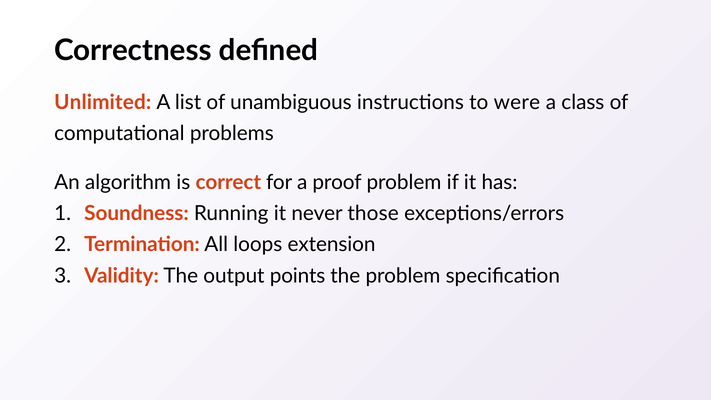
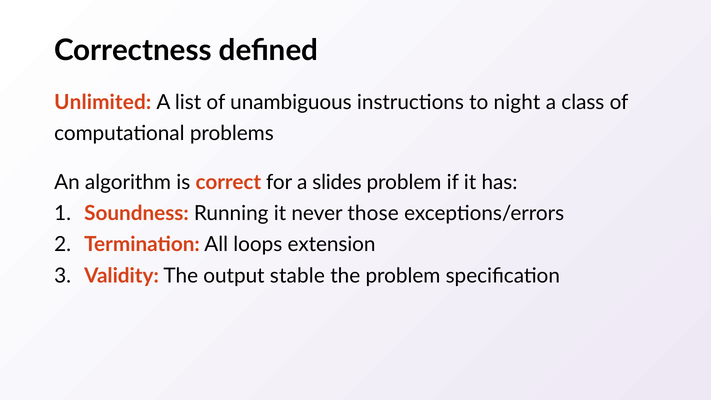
were: were -> night
proof: proof -> slides
points: points -> stable
